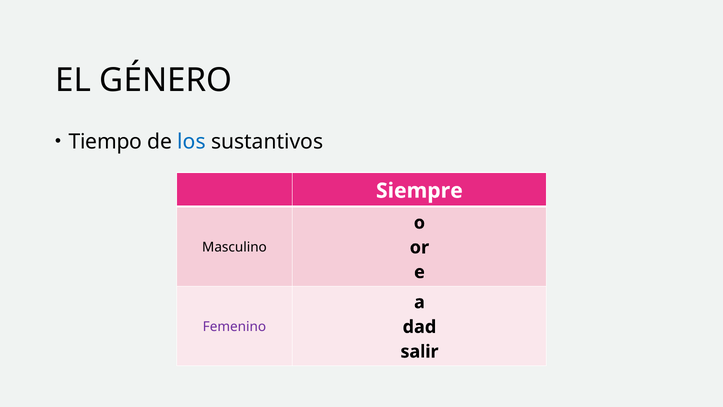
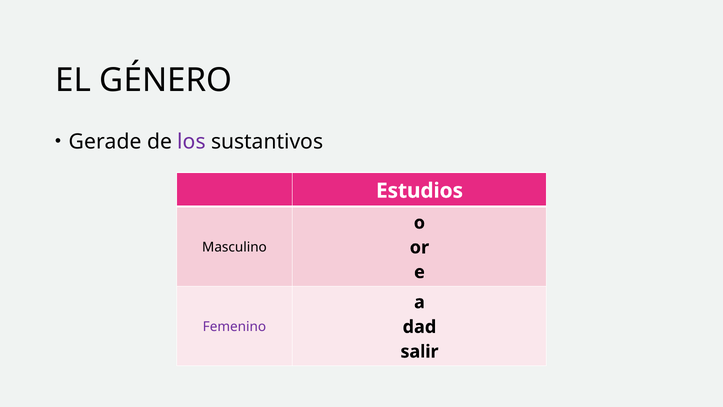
Tiempo: Tiempo -> Gerade
los colour: blue -> purple
Siempre: Siempre -> Estudios
